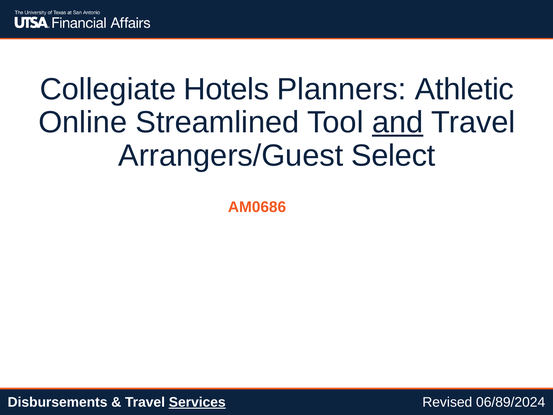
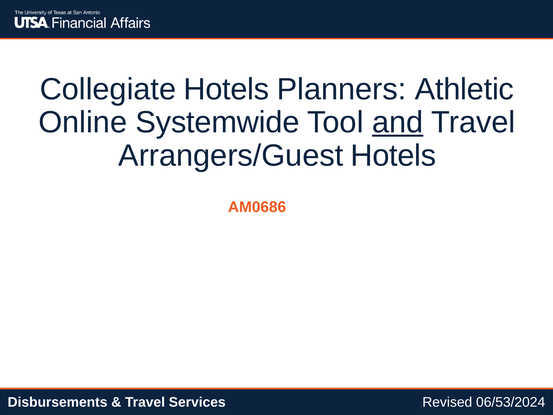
Streamlined: Streamlined -> Systemwide
Arrangers/Guest Select: Select -> Hotels
Services underline: present -> none
06/89/2024: 06/89/2024 -> 06/53/2024
